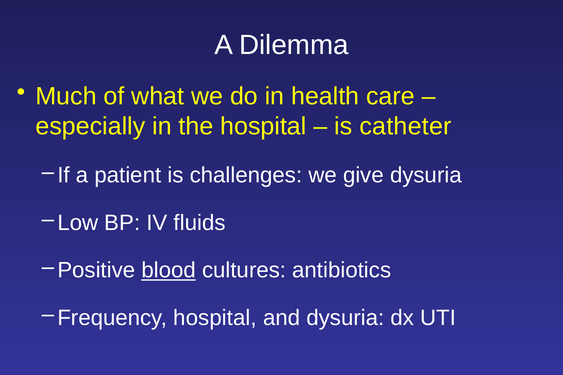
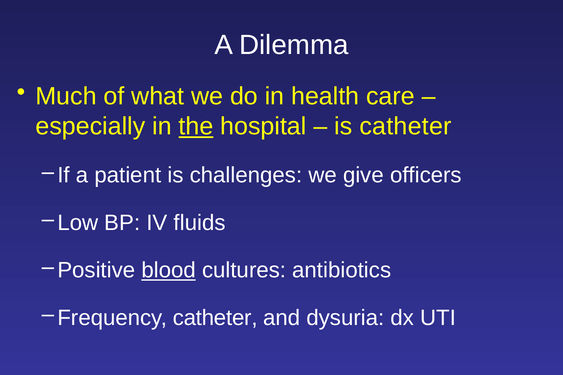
the underline: none -> present
give dysuria: dysuria -> officers
Frequency hospital: hospital -> catheter
